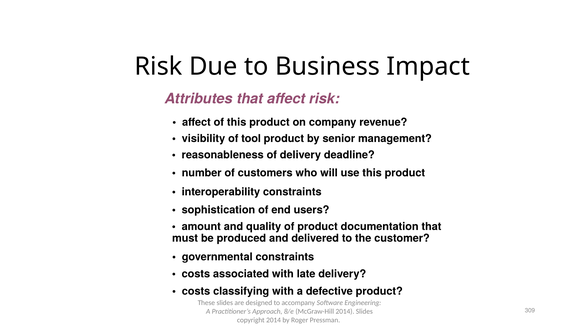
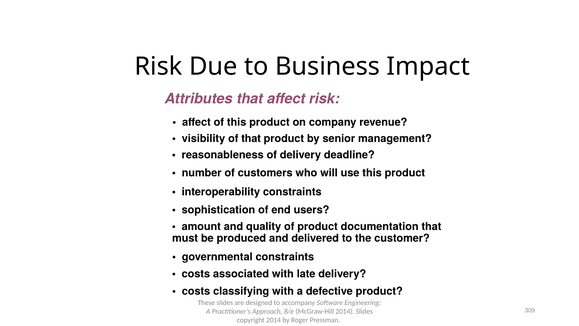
of tool: tool -> that
